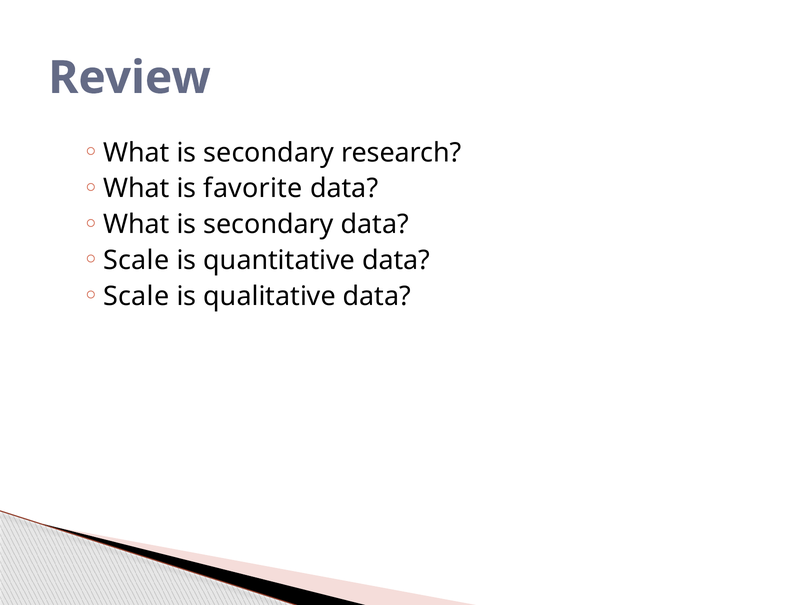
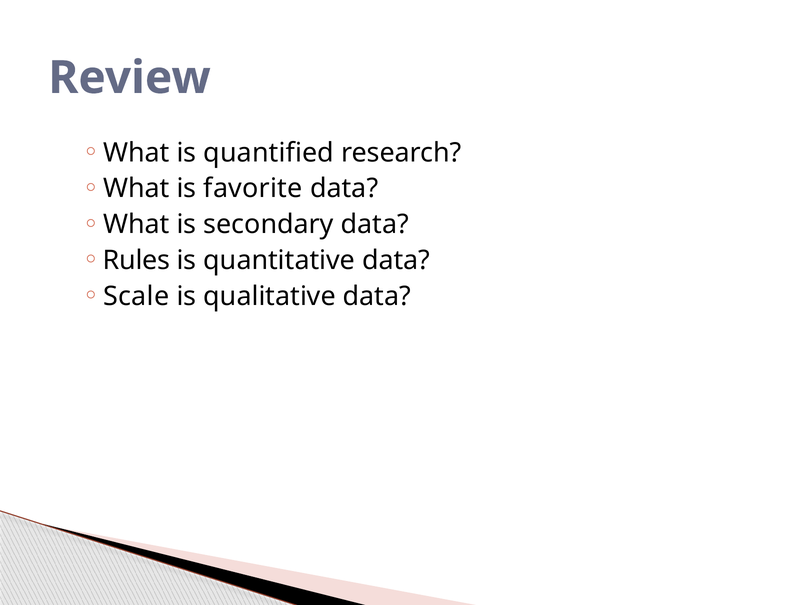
secondary at (269, 153): secondary -> quantified
Scale at (136, 260): Scale -> Rules
